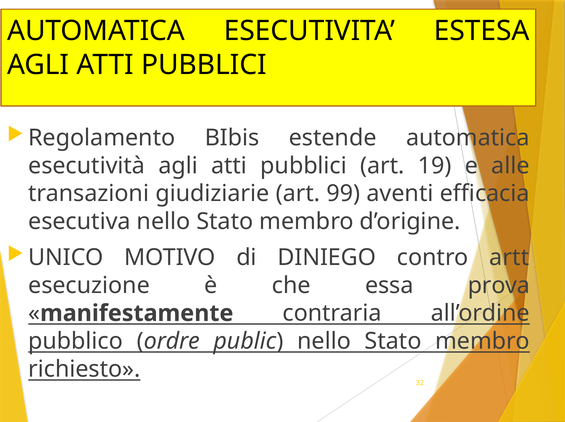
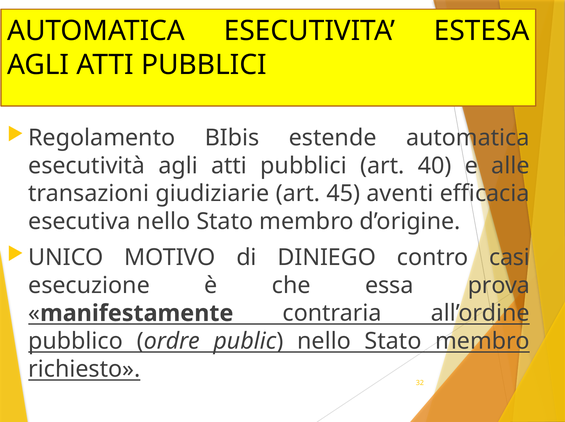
19: 19 -> 40
99: 99 -> 45
artt: artt -> casi
